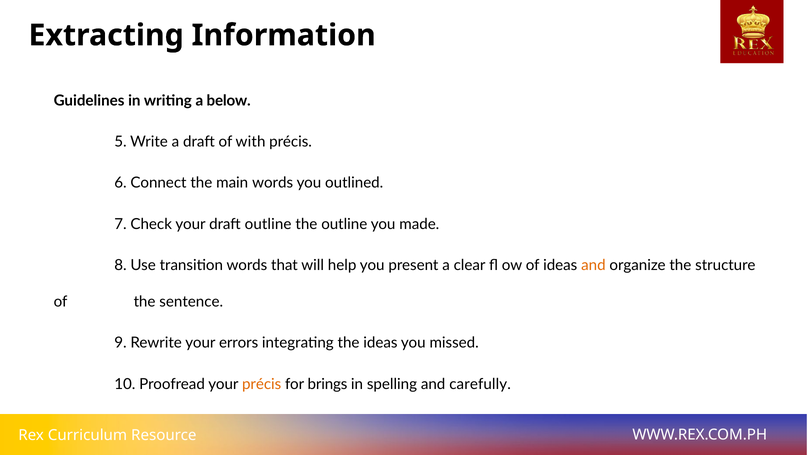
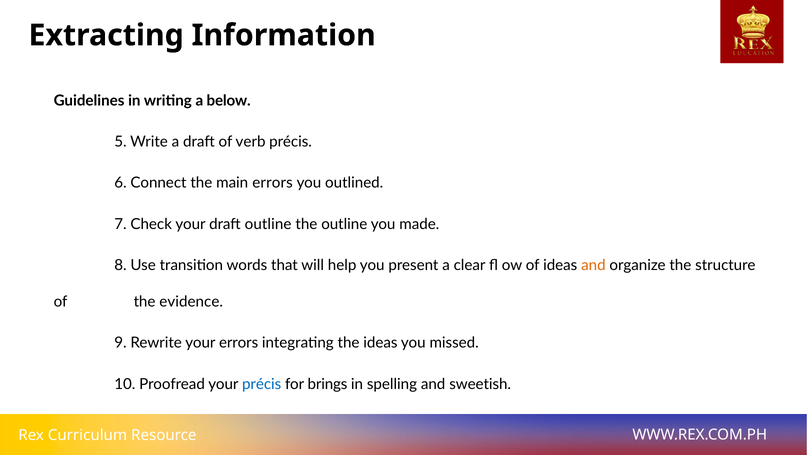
with: with -> verb
main words: words -> errors
sentence: sentence -> evidence
précis at (262, 384) colour: orange -> blue
carefully: carefully -> sweetish
